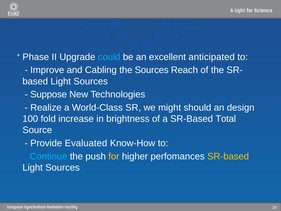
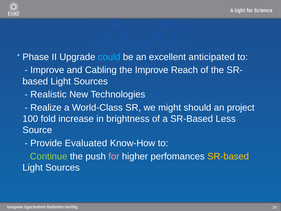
the Sources: Sources -> Improve
Suppose: Suppose -> Realistic
design: design -> project
Total: Total -> Less
Continue colour: light blue -> light green
for colour: yellow -> pink
